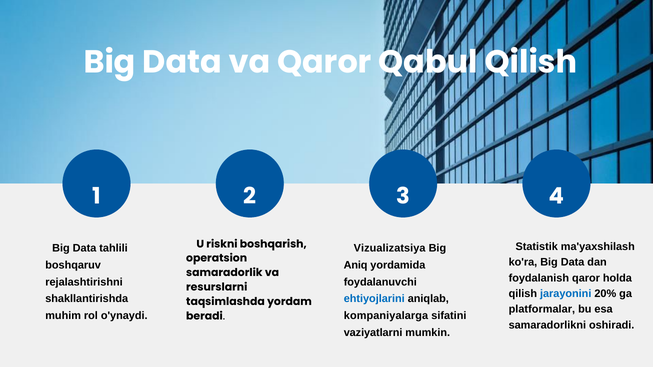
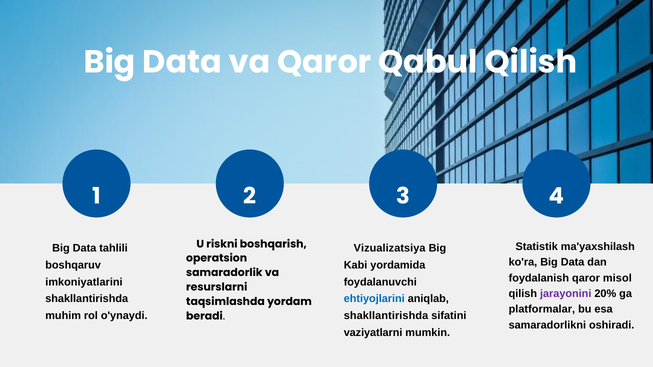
Aniq: Aniq -> Kabi
holda: holda -> misol
rejalashtirishni: rejalashtirishni -> imkoniyatlarini
jarayonini colour: blue -> purple
kompaniyalarga at (386, 316): kompaniyalarga -> shakllantirishda
